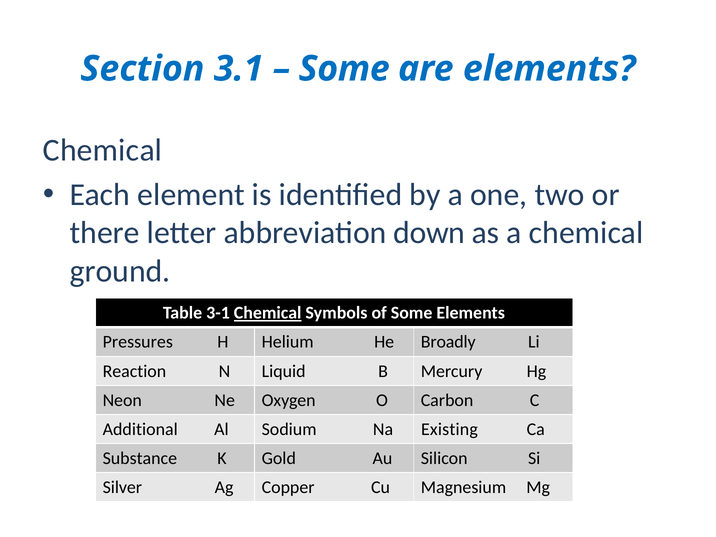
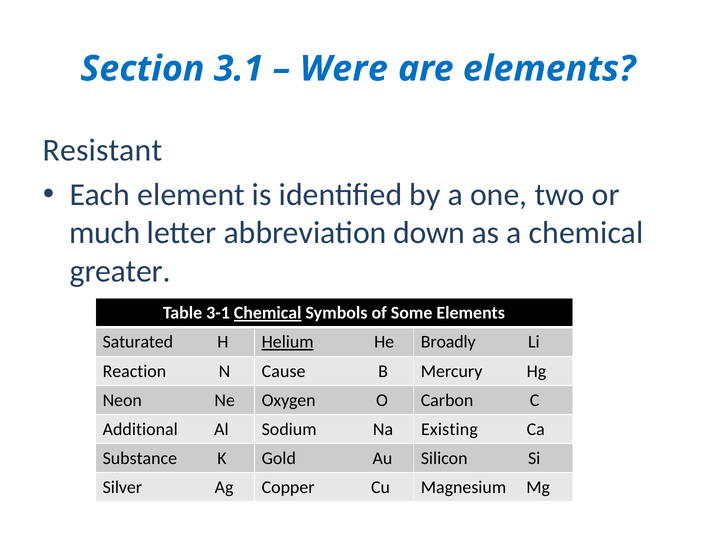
Some at (344, 69): Some -> Were
Chemical at (103, 150): Chemical -> Resistant
there: there -> much
ground: ground -> greater
Pressures: Pressures -> Saturated
Helium underline: none -> present
Liquid: Liquid -> Cause
